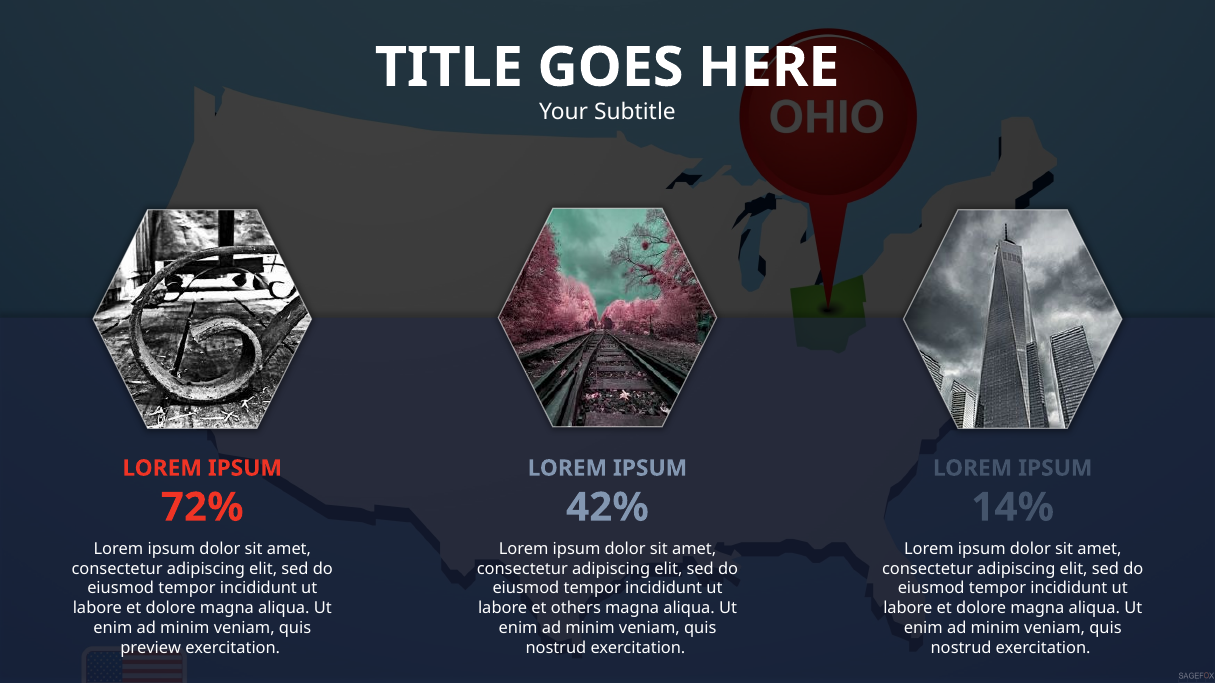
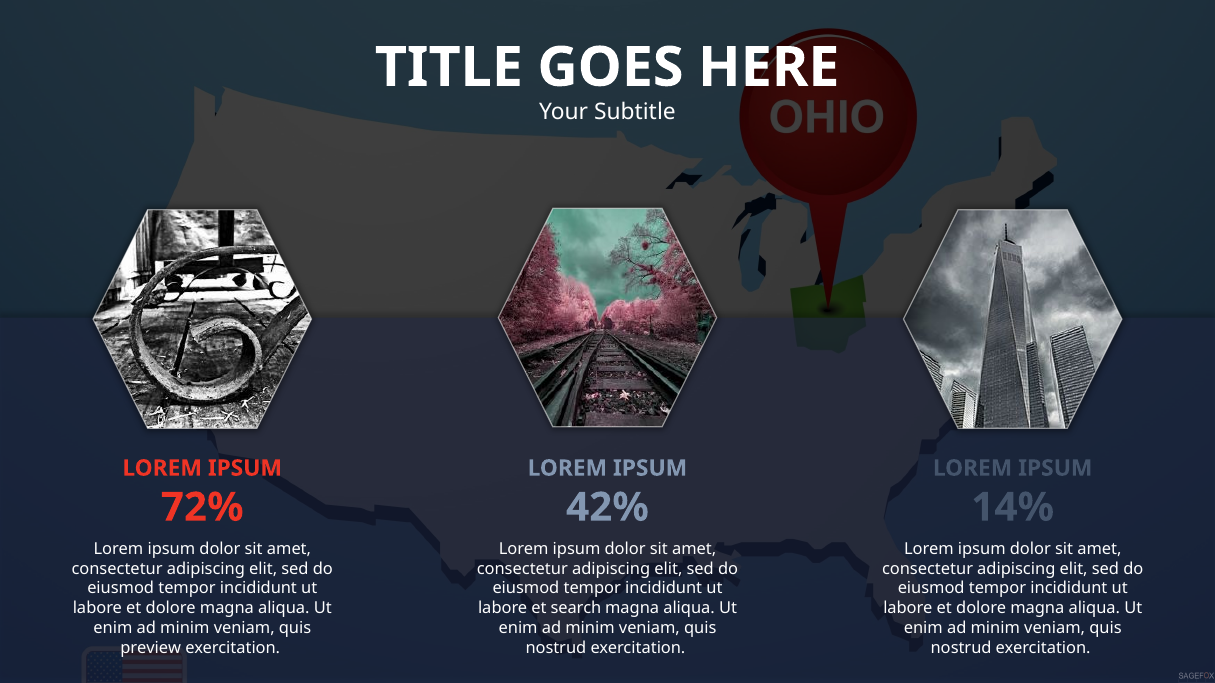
others: others -> search
